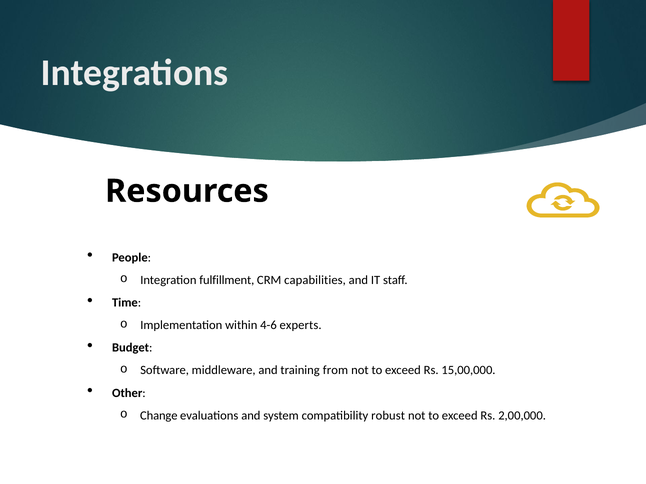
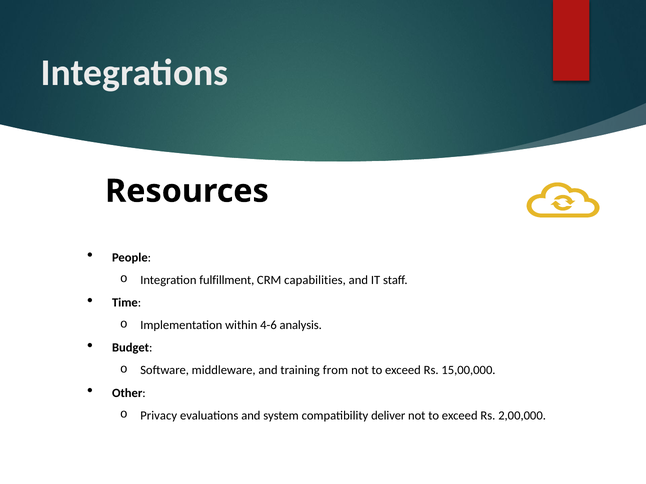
experts: experts -> analysis
Change: Change -> Privacy
robust: robust -> deliver
